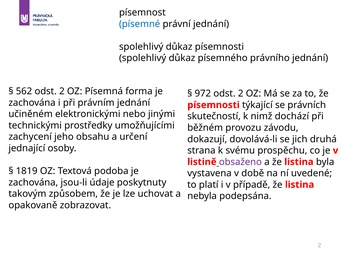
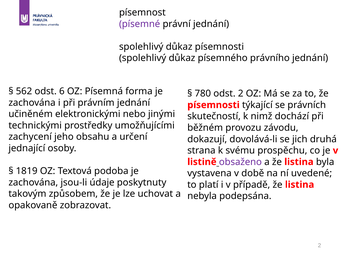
písemné colour: blue -> purple
562 odst 2: 2 -> 6
972: 972 -> 780
